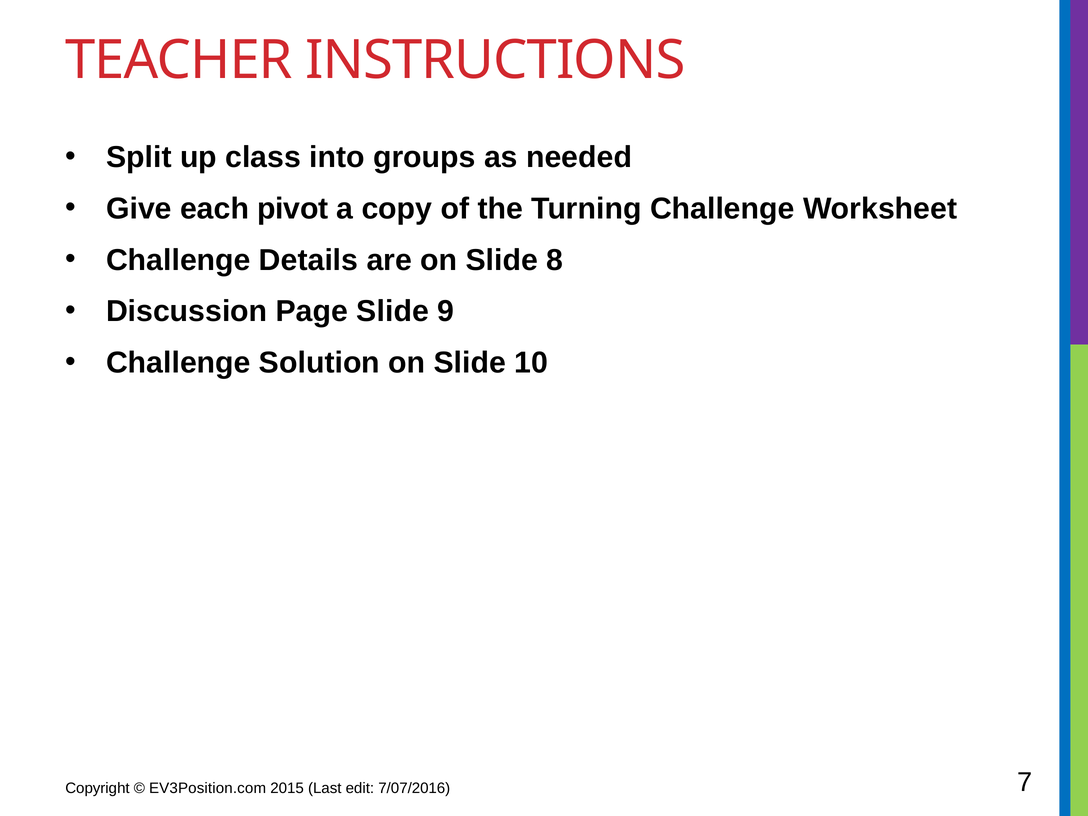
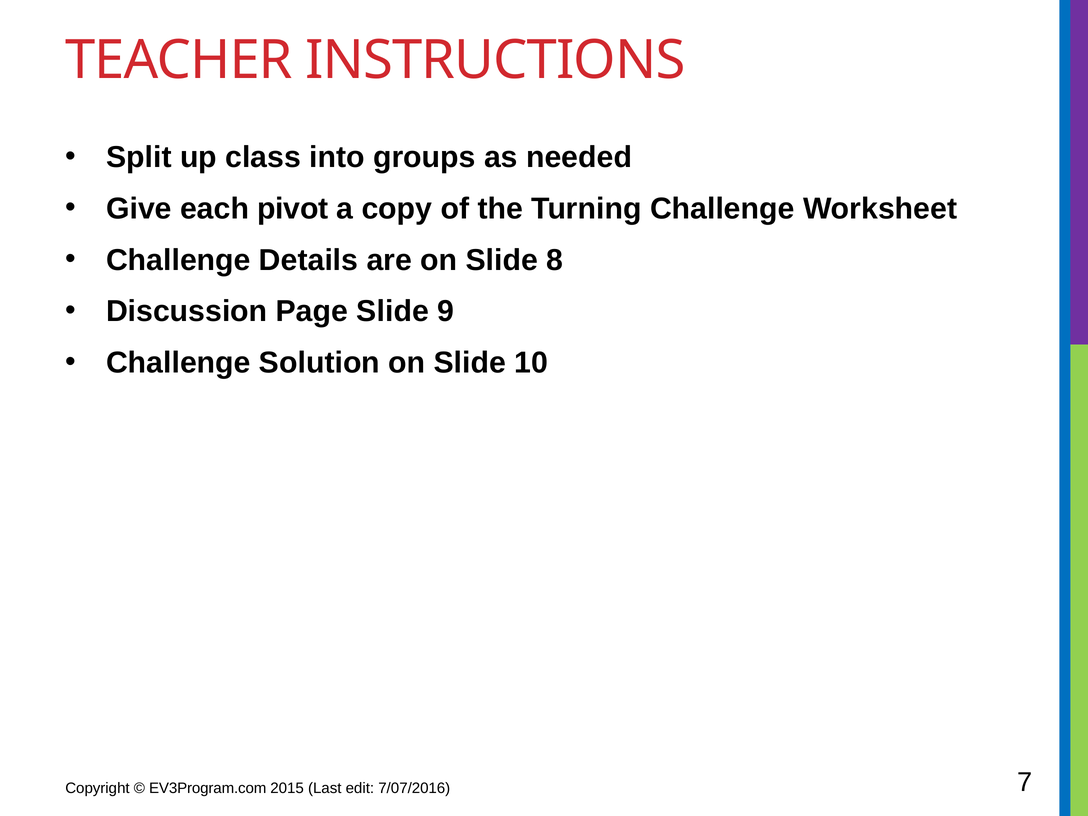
EV3Position.com: EV3Position.com -> EV3Program.com
